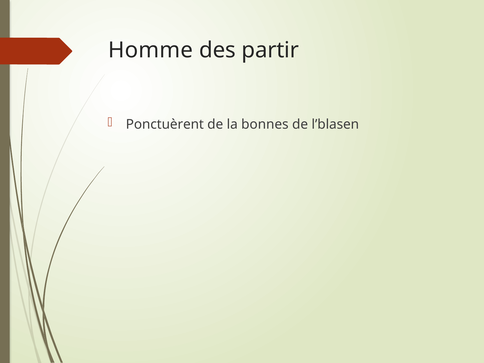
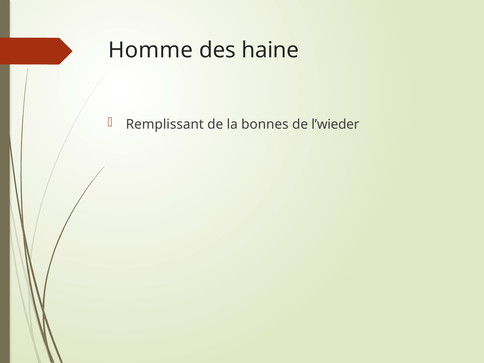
partir: partir -> haine
Ponctuèrent: Ponctuèrent -> Remplissant
l’blasen: l’blasen -> l’wieder
